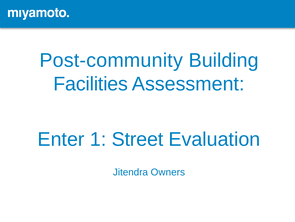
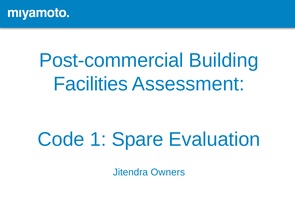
Post-community: Post-community -> Post-commercial
Enter: Enter -> Code
Street: Street -> Spare
